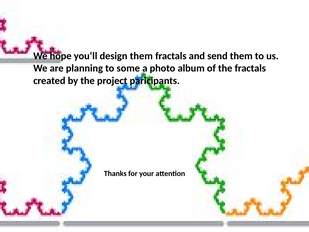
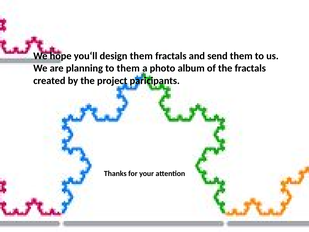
to some: some -> them
